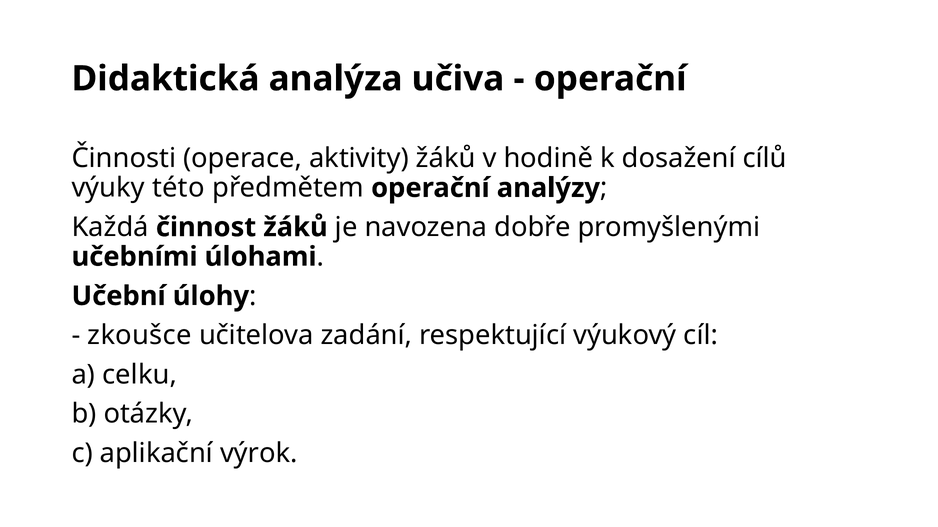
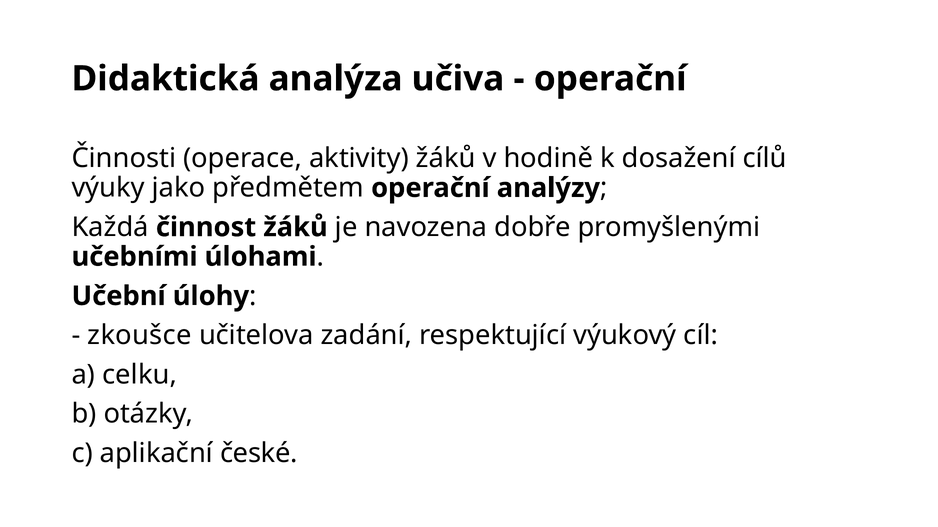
této: této -> jako
výrok: výrok -> české
